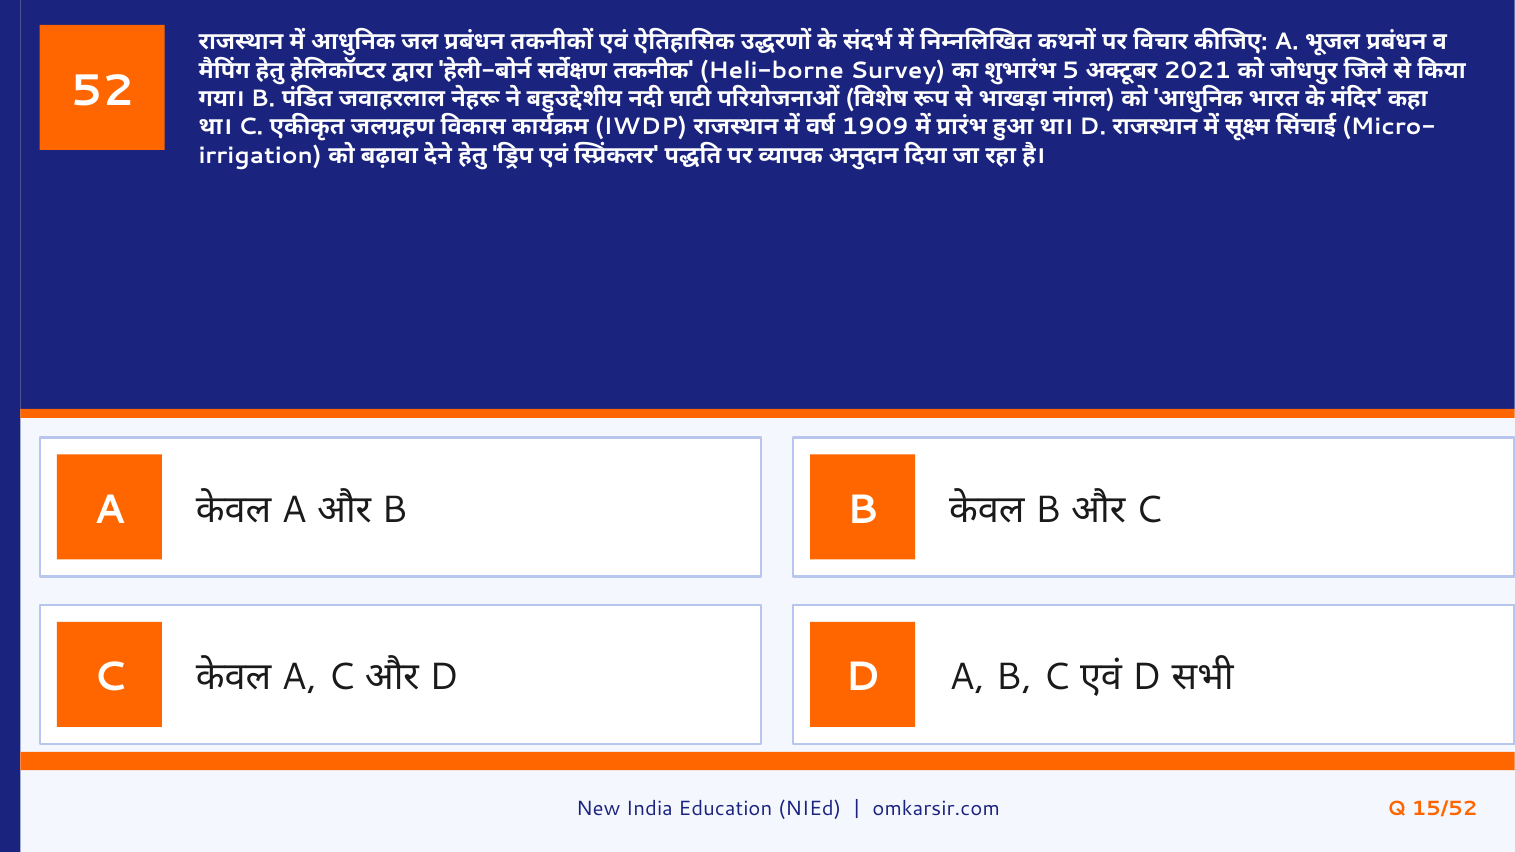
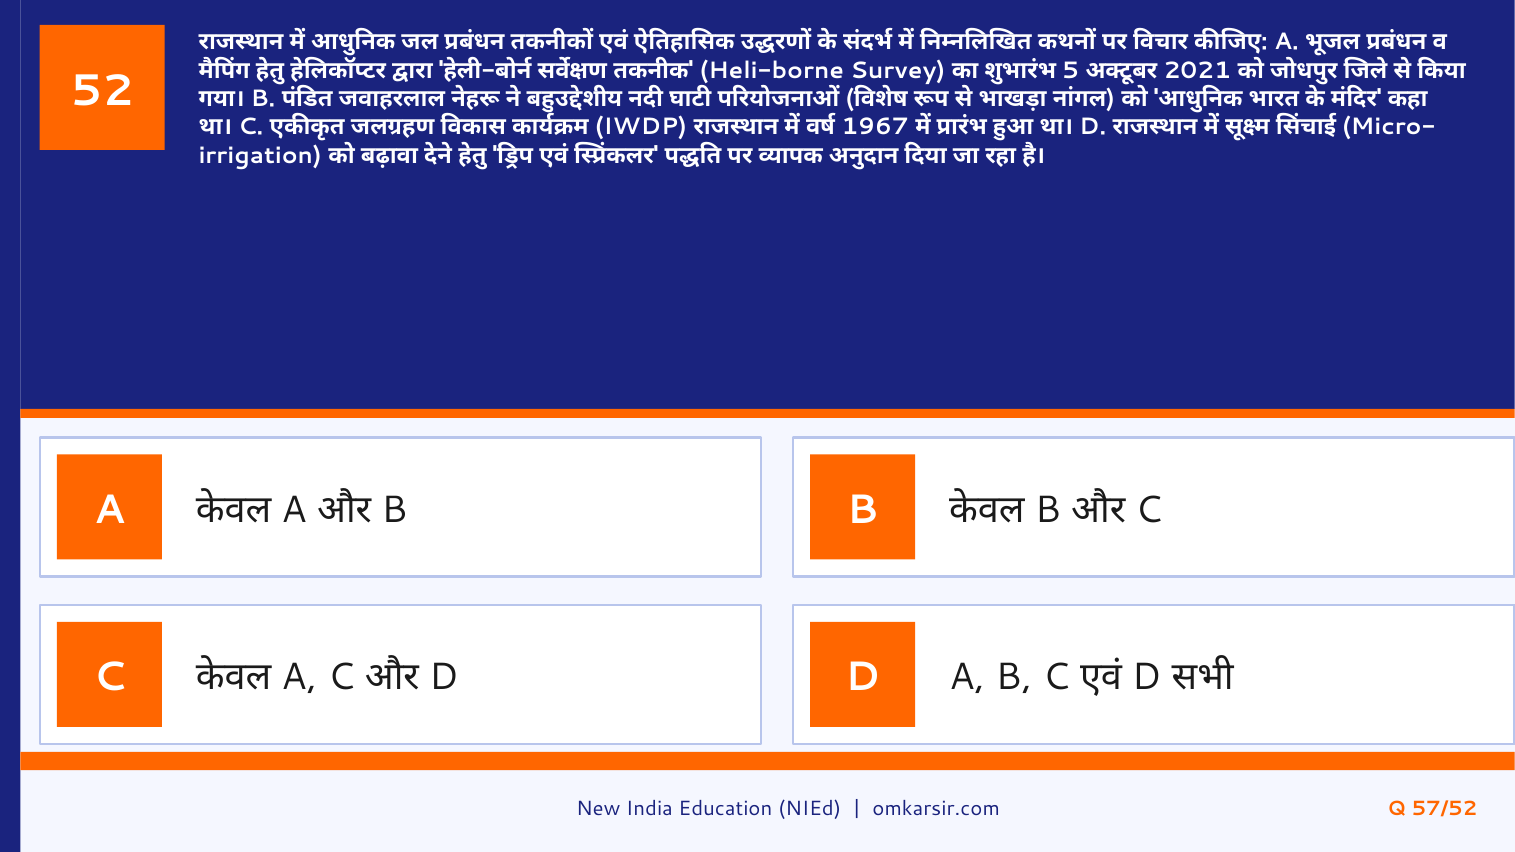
1909: 1909 -> 1967
15/52: 15/52 -> 57/52
